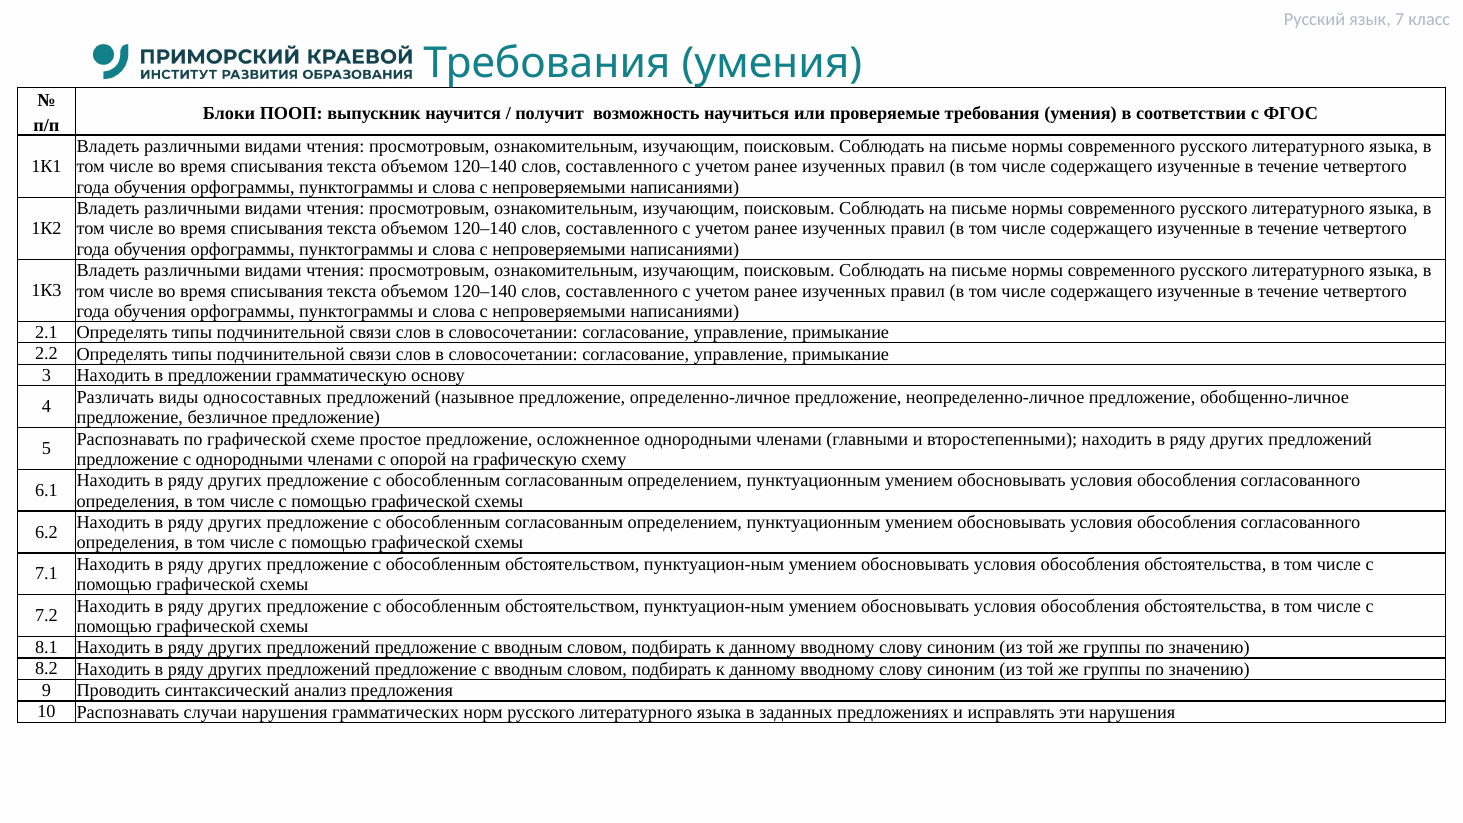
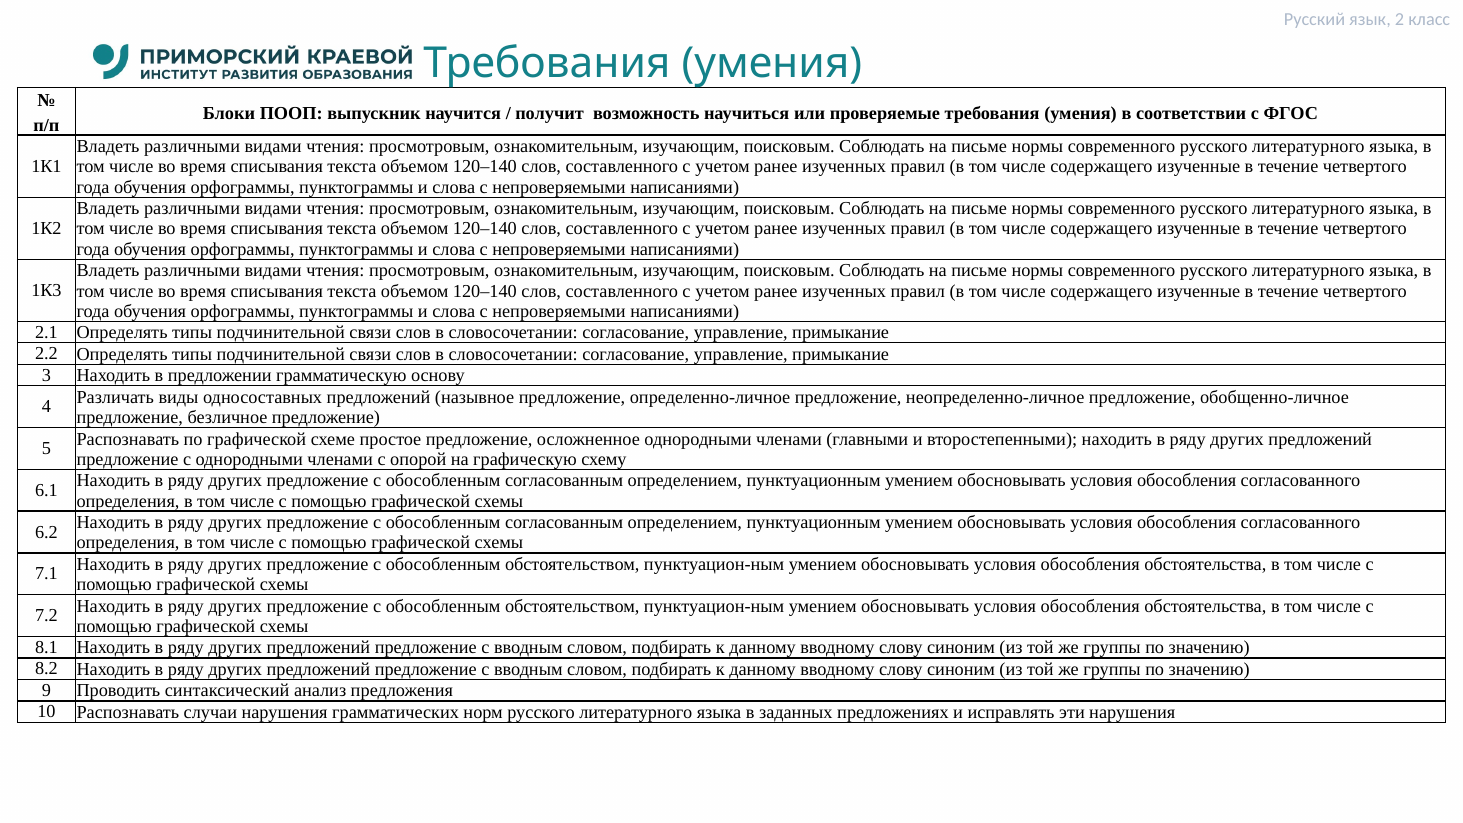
7: 7 -> 2
